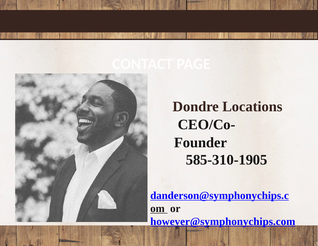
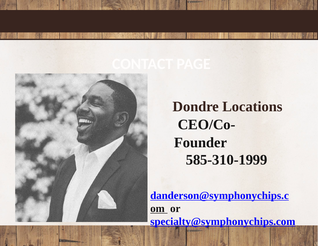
585-310-1905: 585-310-1905 -> 585-310-1999
however@symphonychips.com: however@symphonychips.com -> specialty@symphonychips.com
